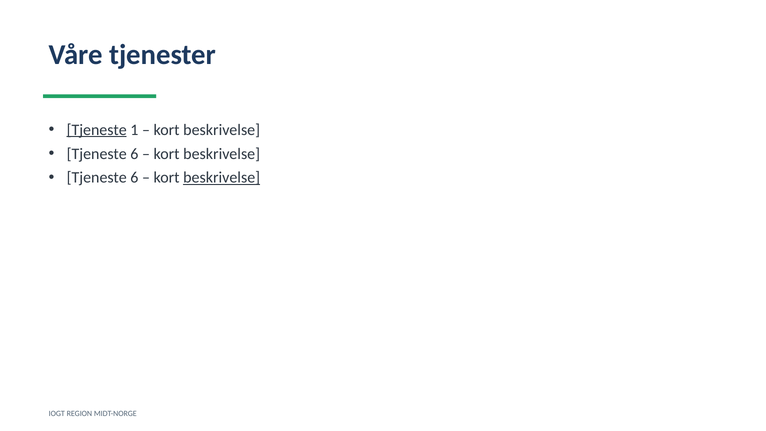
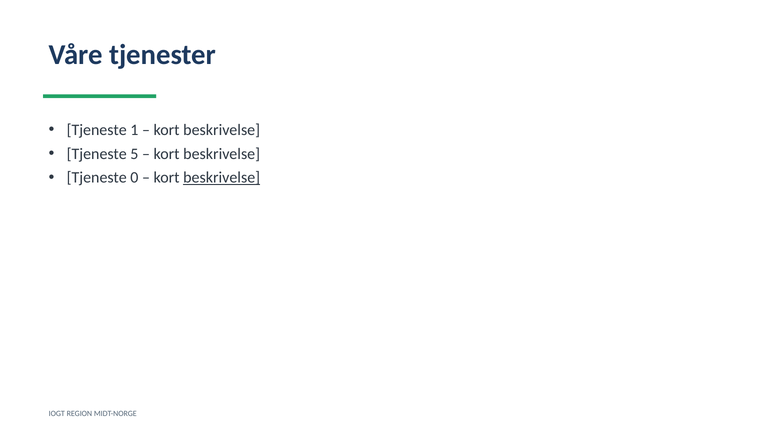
Tjeneste at (97, 130) underline: present -> none
6 at (134, 154): 6 -> 5
6 at (134, 178): 6 -> 0
